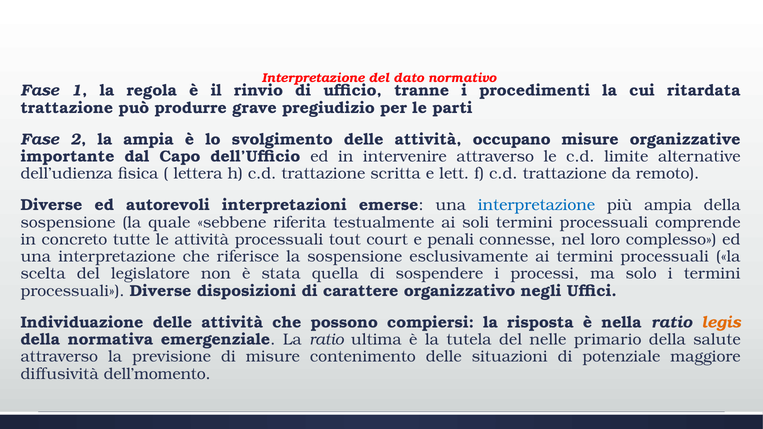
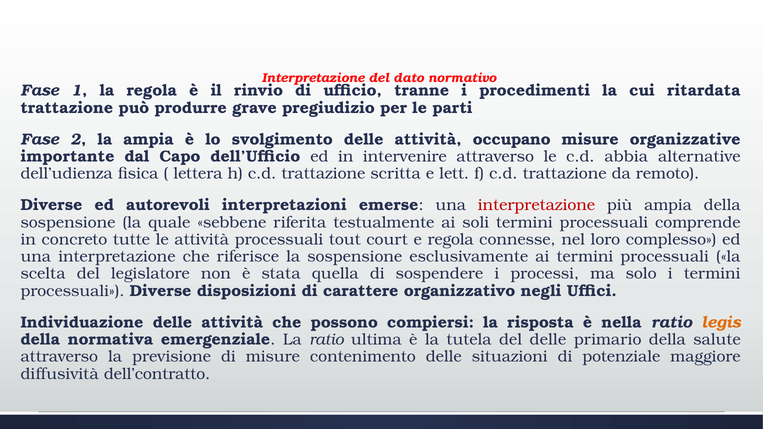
limite: limite -> abbia
interpretazione at (536, 205) colour: blue -> red
e penali: penali -> regola
del nelle: nelle -> delle
dell’momento: dell’momento -> dell’contratto
